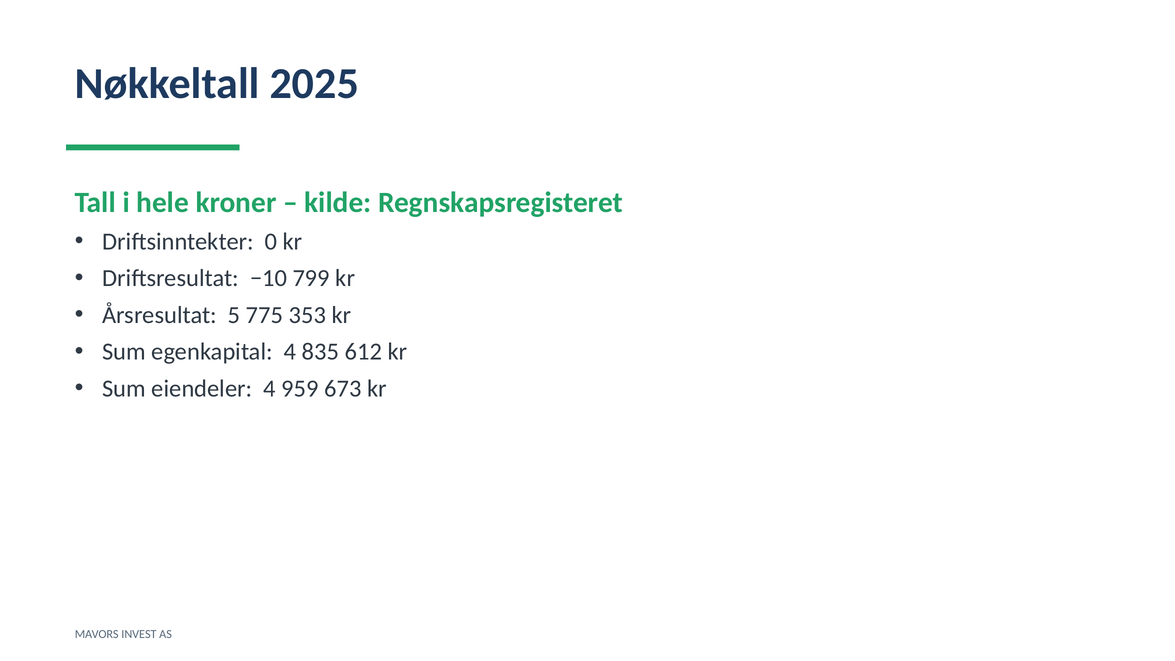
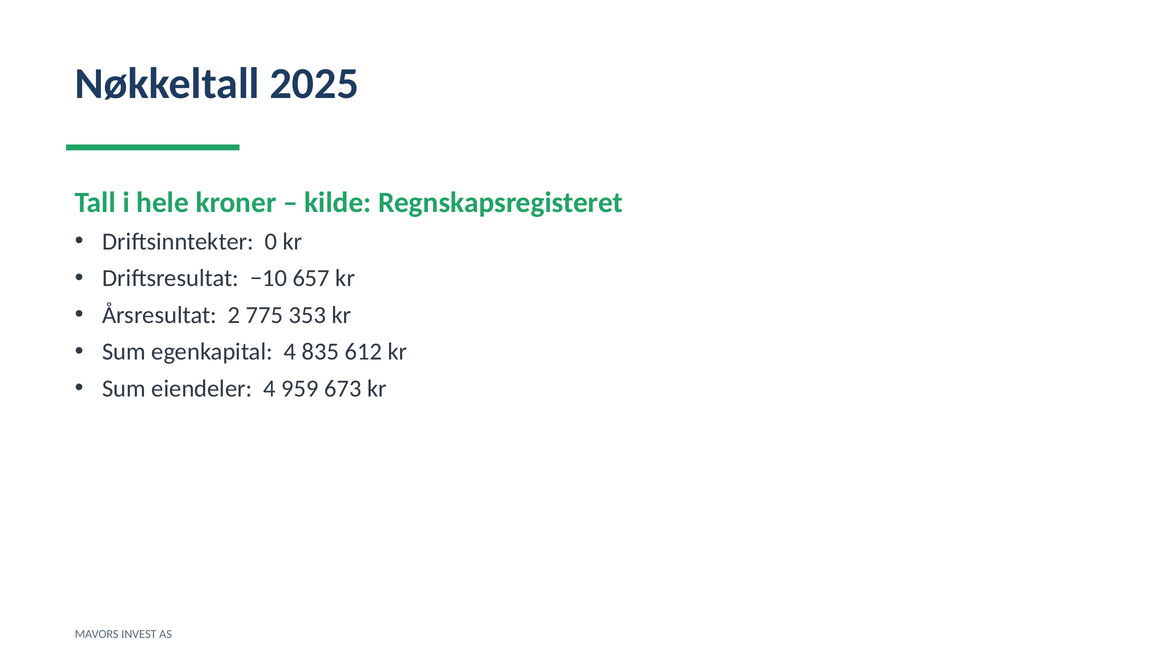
799: 799 -> 657
5: 5 -> 2
